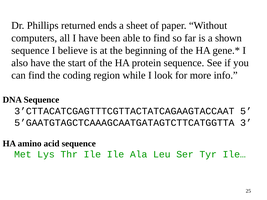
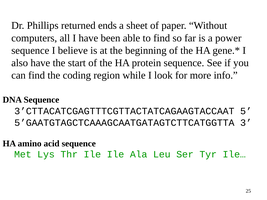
shown: shown -> power
